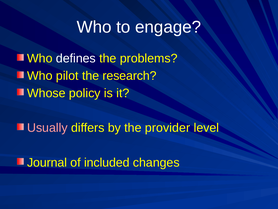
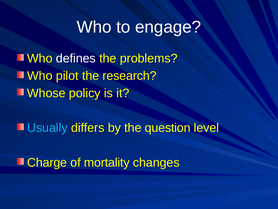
Usually colour: pink -> light blue
provider: provider -> question
Journal: Journal -> Charge
included: included -> mortality
